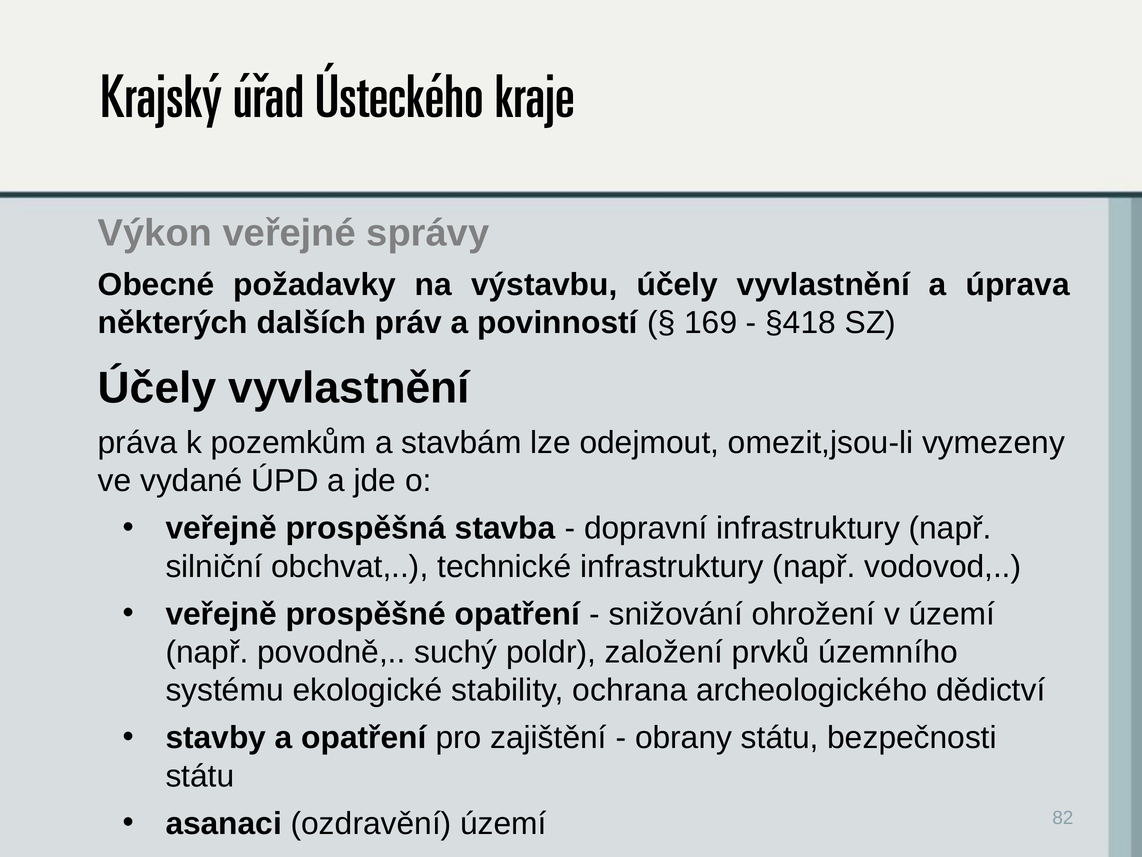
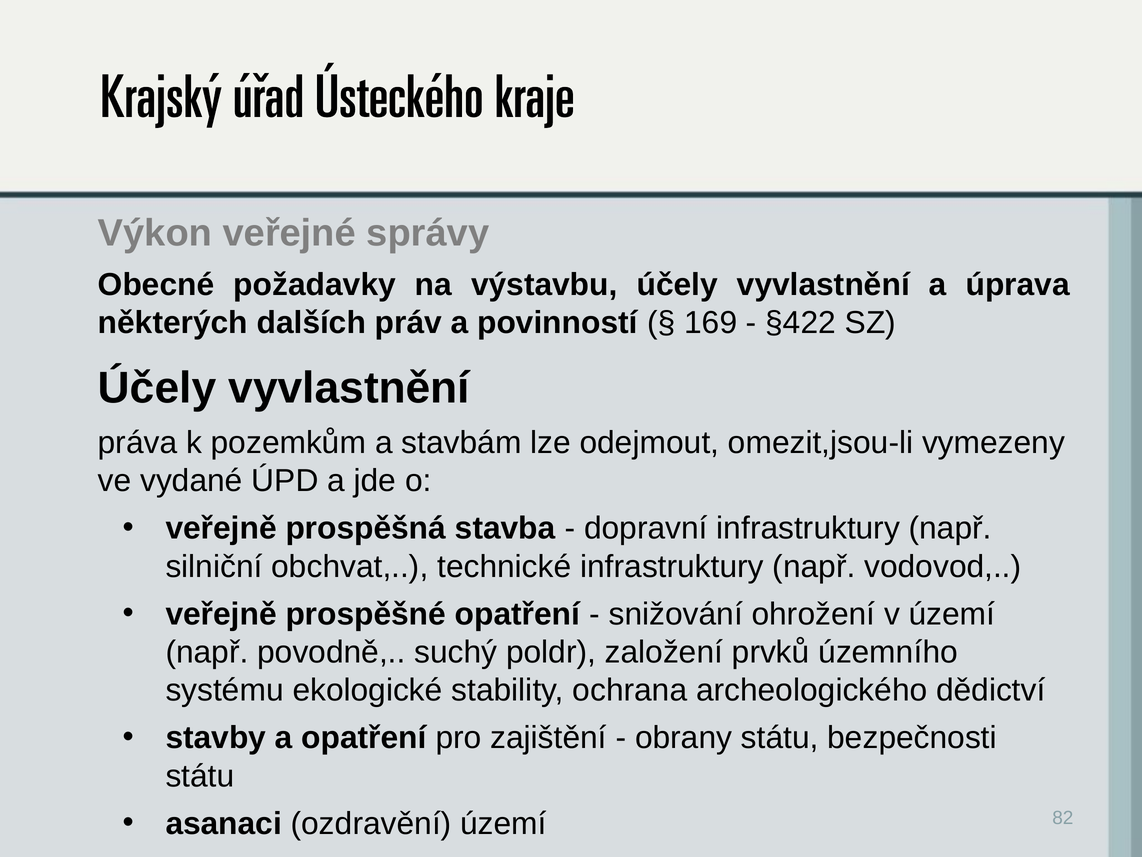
§418: §418 -> §422
